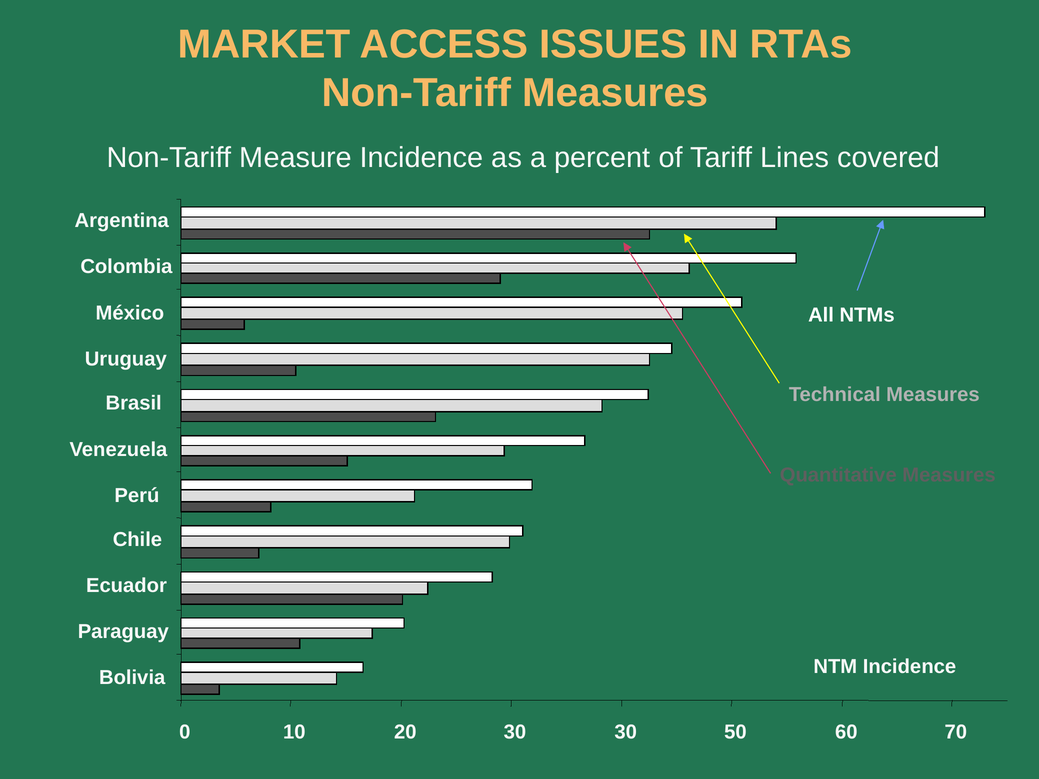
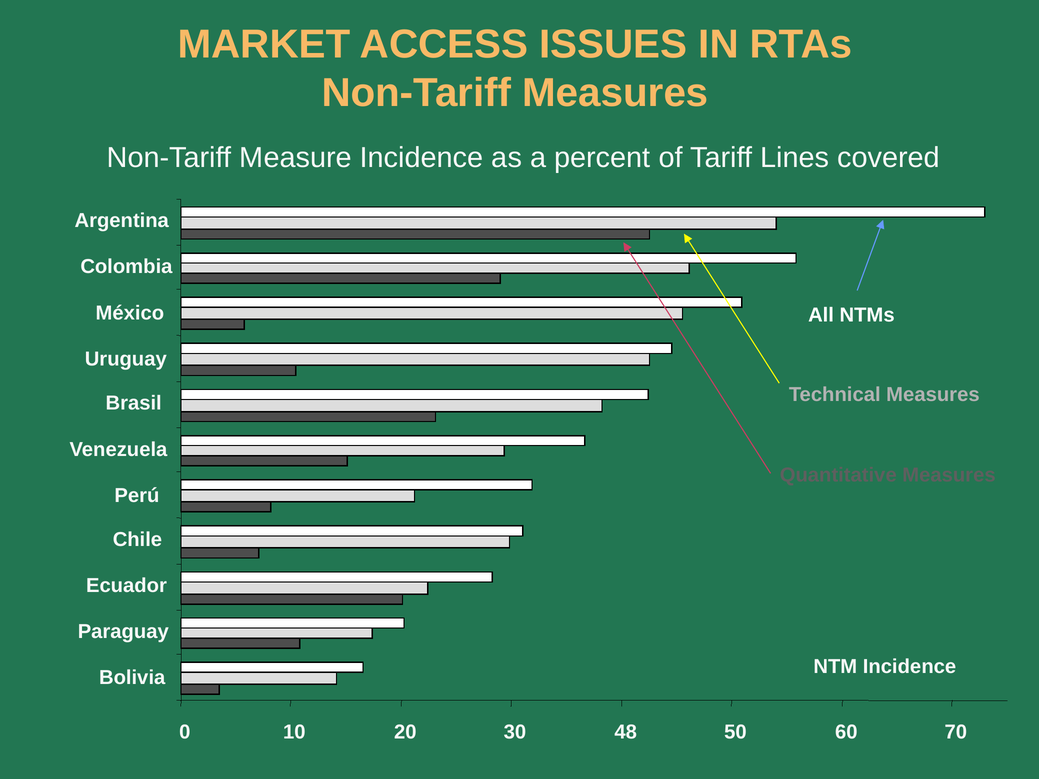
30 30: 30 -> 48
